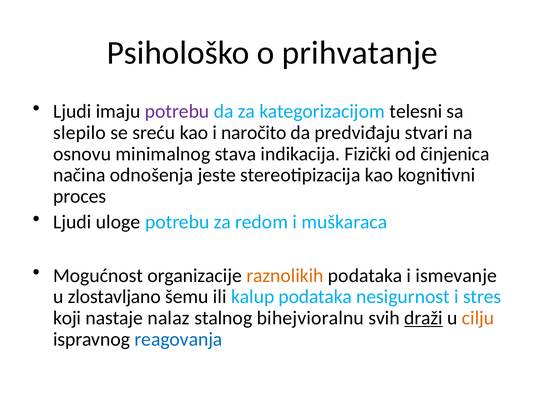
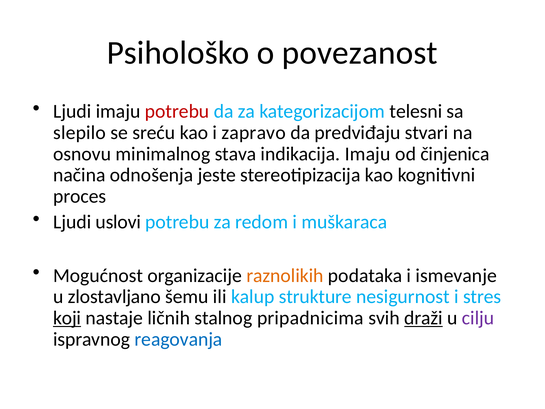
prihvatanje: prihvatanje -> povezanost
potrebu at (177, 111) colour: purple -> red
naročito: naročito -> zapravo
indikacija Fizički: Fizički -> Imaju
uloge: uloge -> uslovi
kalup podataka: podataka -> strukture
koji underline: none -> present
nalaz: nalaz -> ličnih
bihejvioralnu: bihejvioralnu -> pripadnicima
cilju colour: orange -> purple
